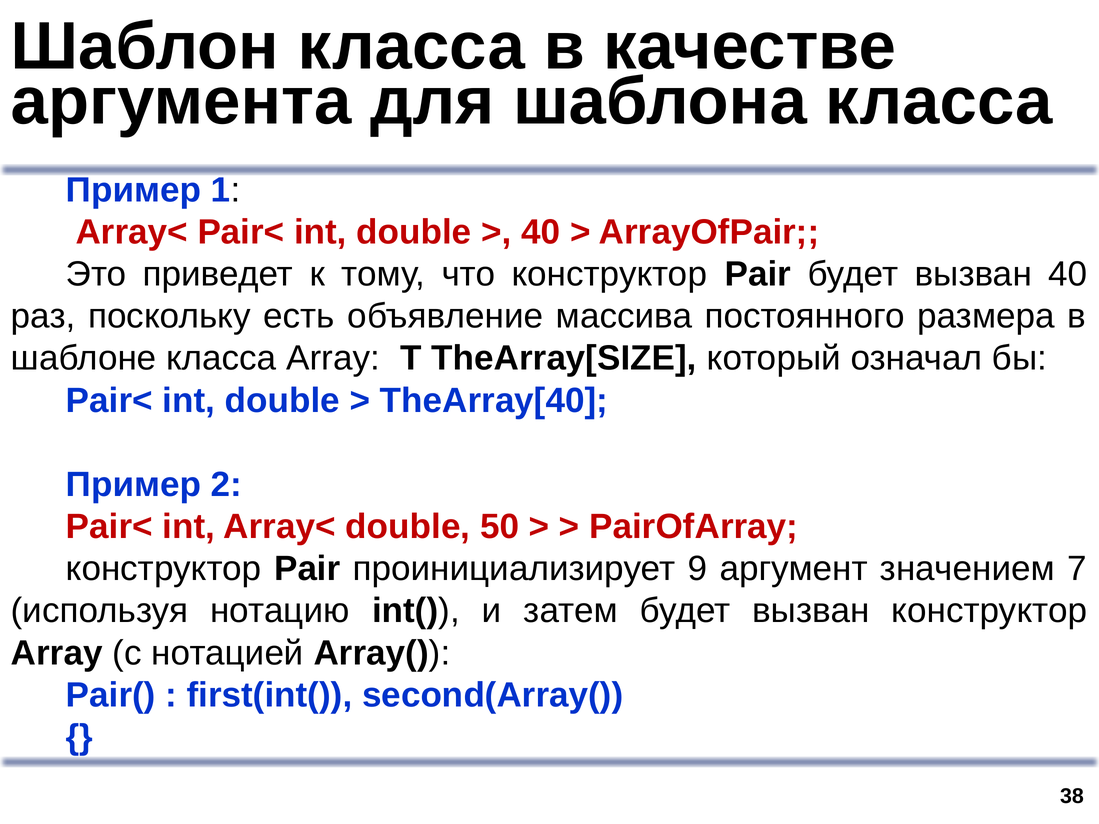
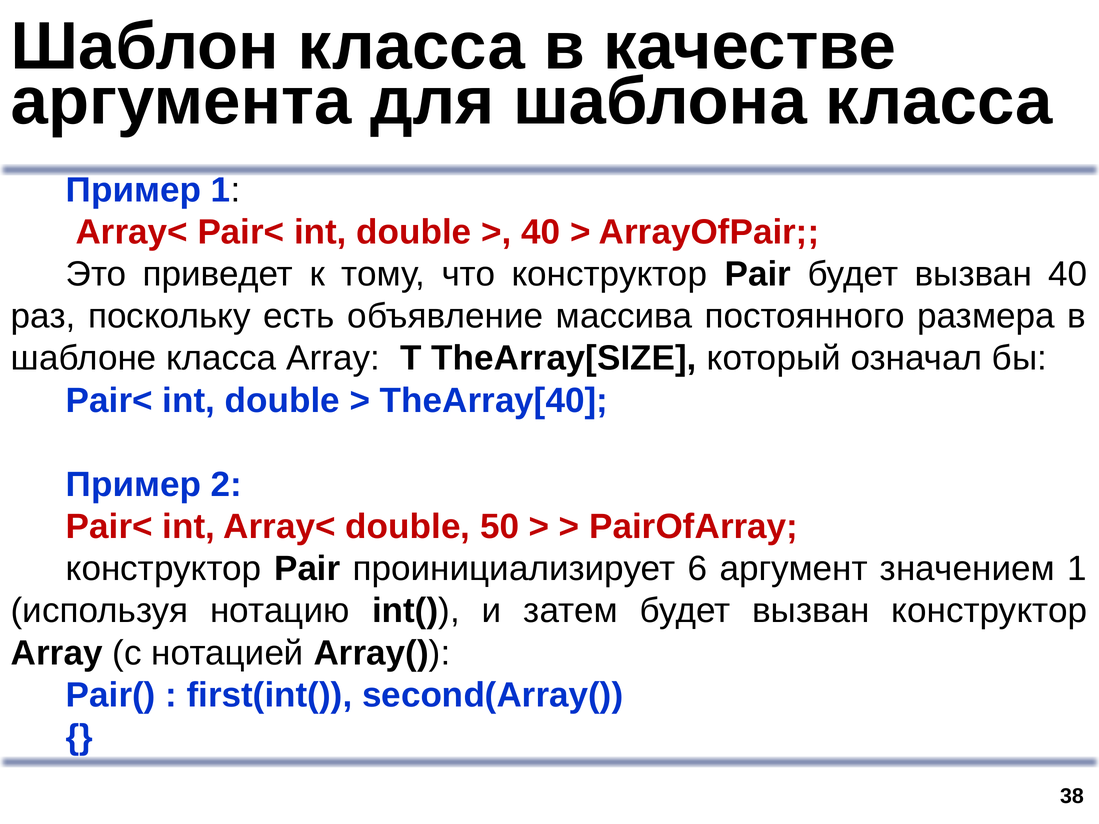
9: 9 -> 6
значением 7: 7 -> 1
